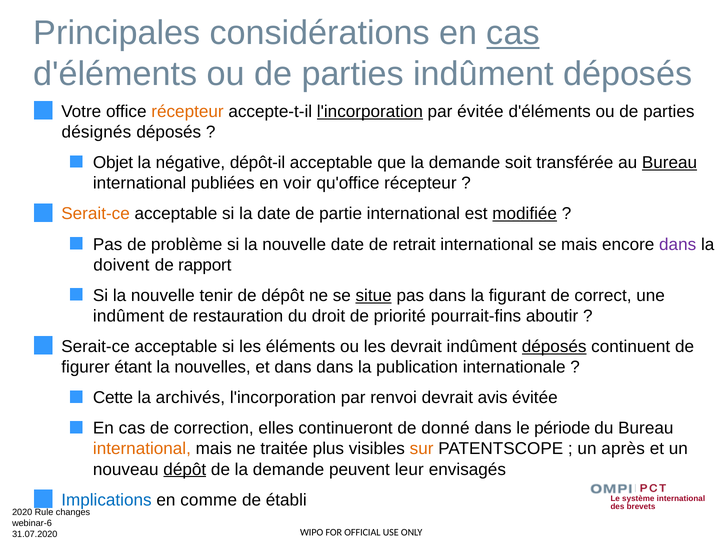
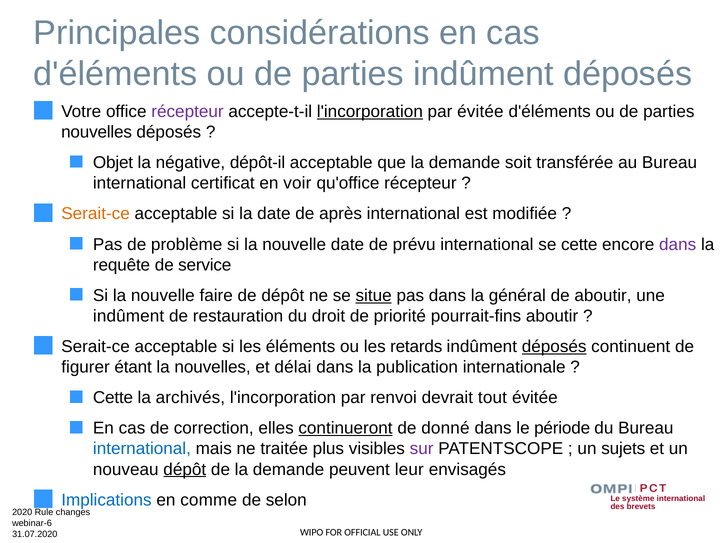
cas at (513, 33) underline: present -> none
récepteur at (187, 112) colour: orange -> purple
désignés at (96, 132): désignés -> nouvelles
Bureau at (670, 163) underline: present -> none
publiées: publiées -> certificat
partie: partie -> après
modifiée underline: present -> none
retrait: retrait -> prévu
se mais: mais -> cette
doivent: doivent -> requête
rapport: rapport -> service
tenir: tenir -> faire
figurant: figurant -> général
de correct: correct -> aboutir
les devrait: devrait -> retards
et dans: dans -> délai
avis: avis -> tout
continueront underline: none -> present
international at (142, 449) colour: orange -> blue
sur colour: orange -> purple
après: après -> sujets
établi: établi -> selon
